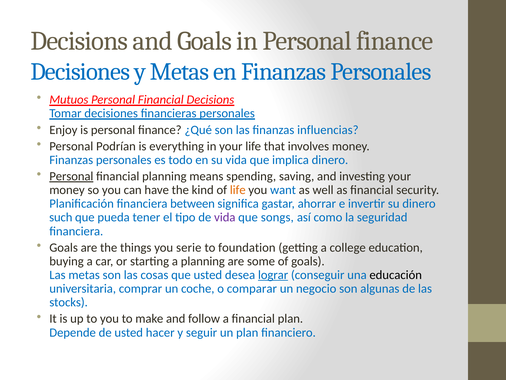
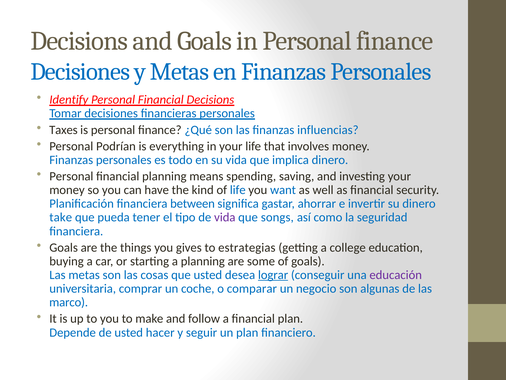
Mutuos: Mutuos -> Identify
Enjoy: Enjoy -> Taxes
Personal at (71, 176) underline: present -> none
life at (238, 190) colour: orange -> blue
such: such -> take
serie: serie -> gives
foundation: foundation -> estrategias
educación colour: black -> purple
stocks: stocks -> marco
